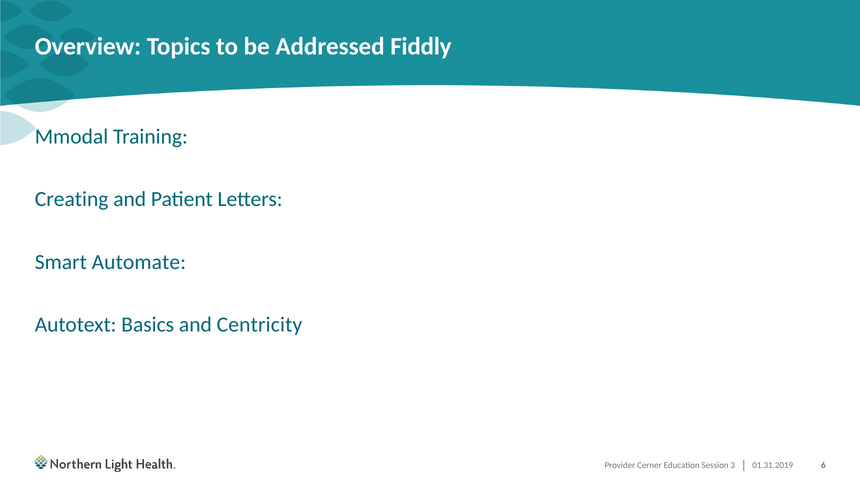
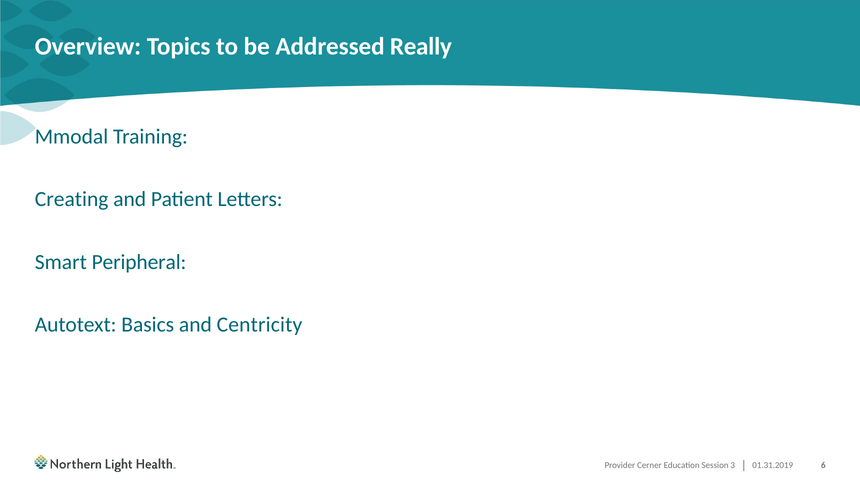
Fiddly: Fiddly -> Really
Automate: Automate -> Peripheral
